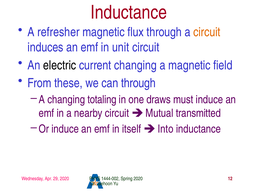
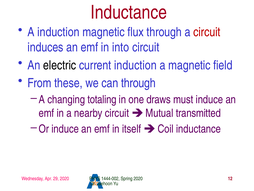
A refresher: refresher -> induction
circuit at (207, 32) colour: orange -> red
unit: unit -> into
current changing: changing -> induction
Into: Into -> Coil
